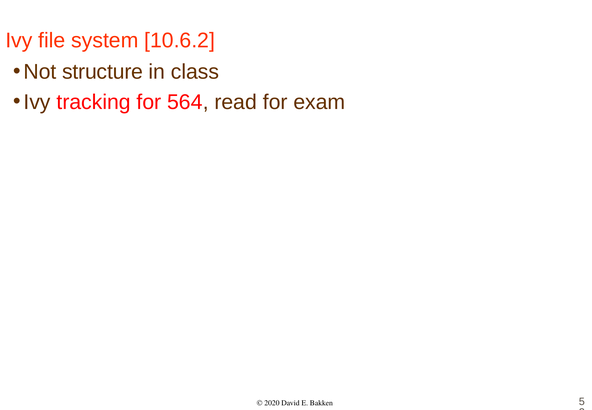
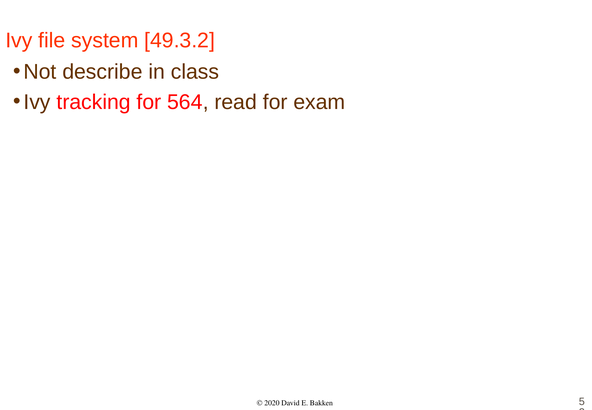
10.6.2: 10.6.2 -> 49.3.2
structure: structure -> describe
